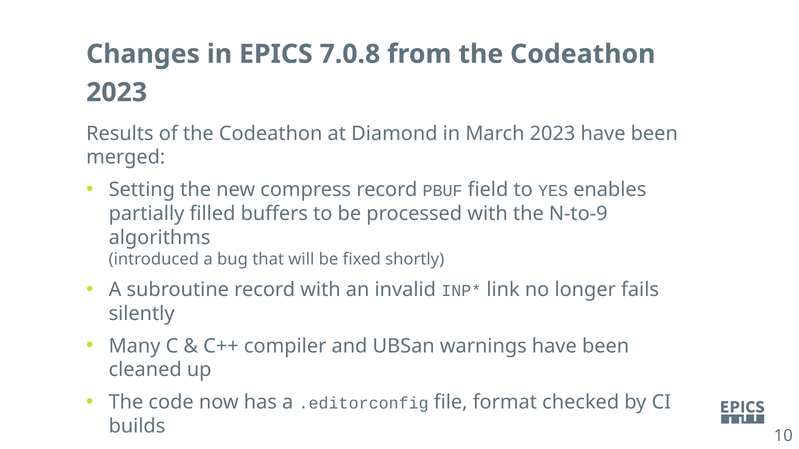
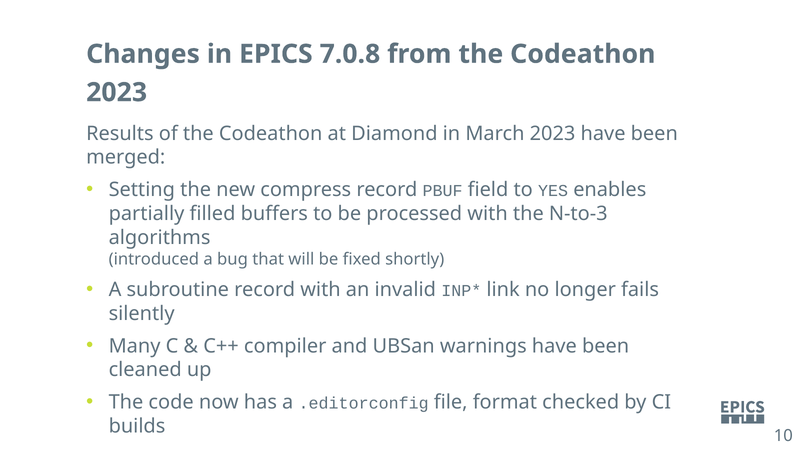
N-to-9: N-to-9 -> N-to-3
